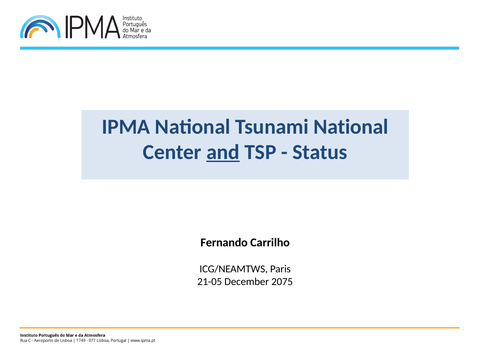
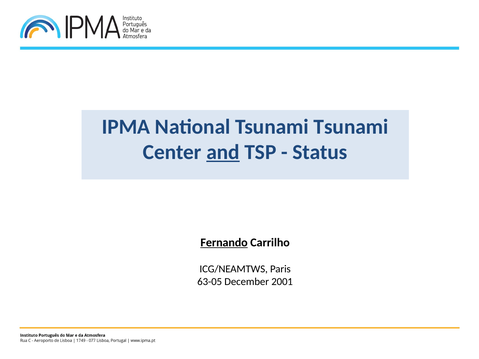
Tsunami National: National -> Tsunami
Fernando underline: none -> present
21-05: 21-05 -> 63-05
2075: 2075 -> 2001
